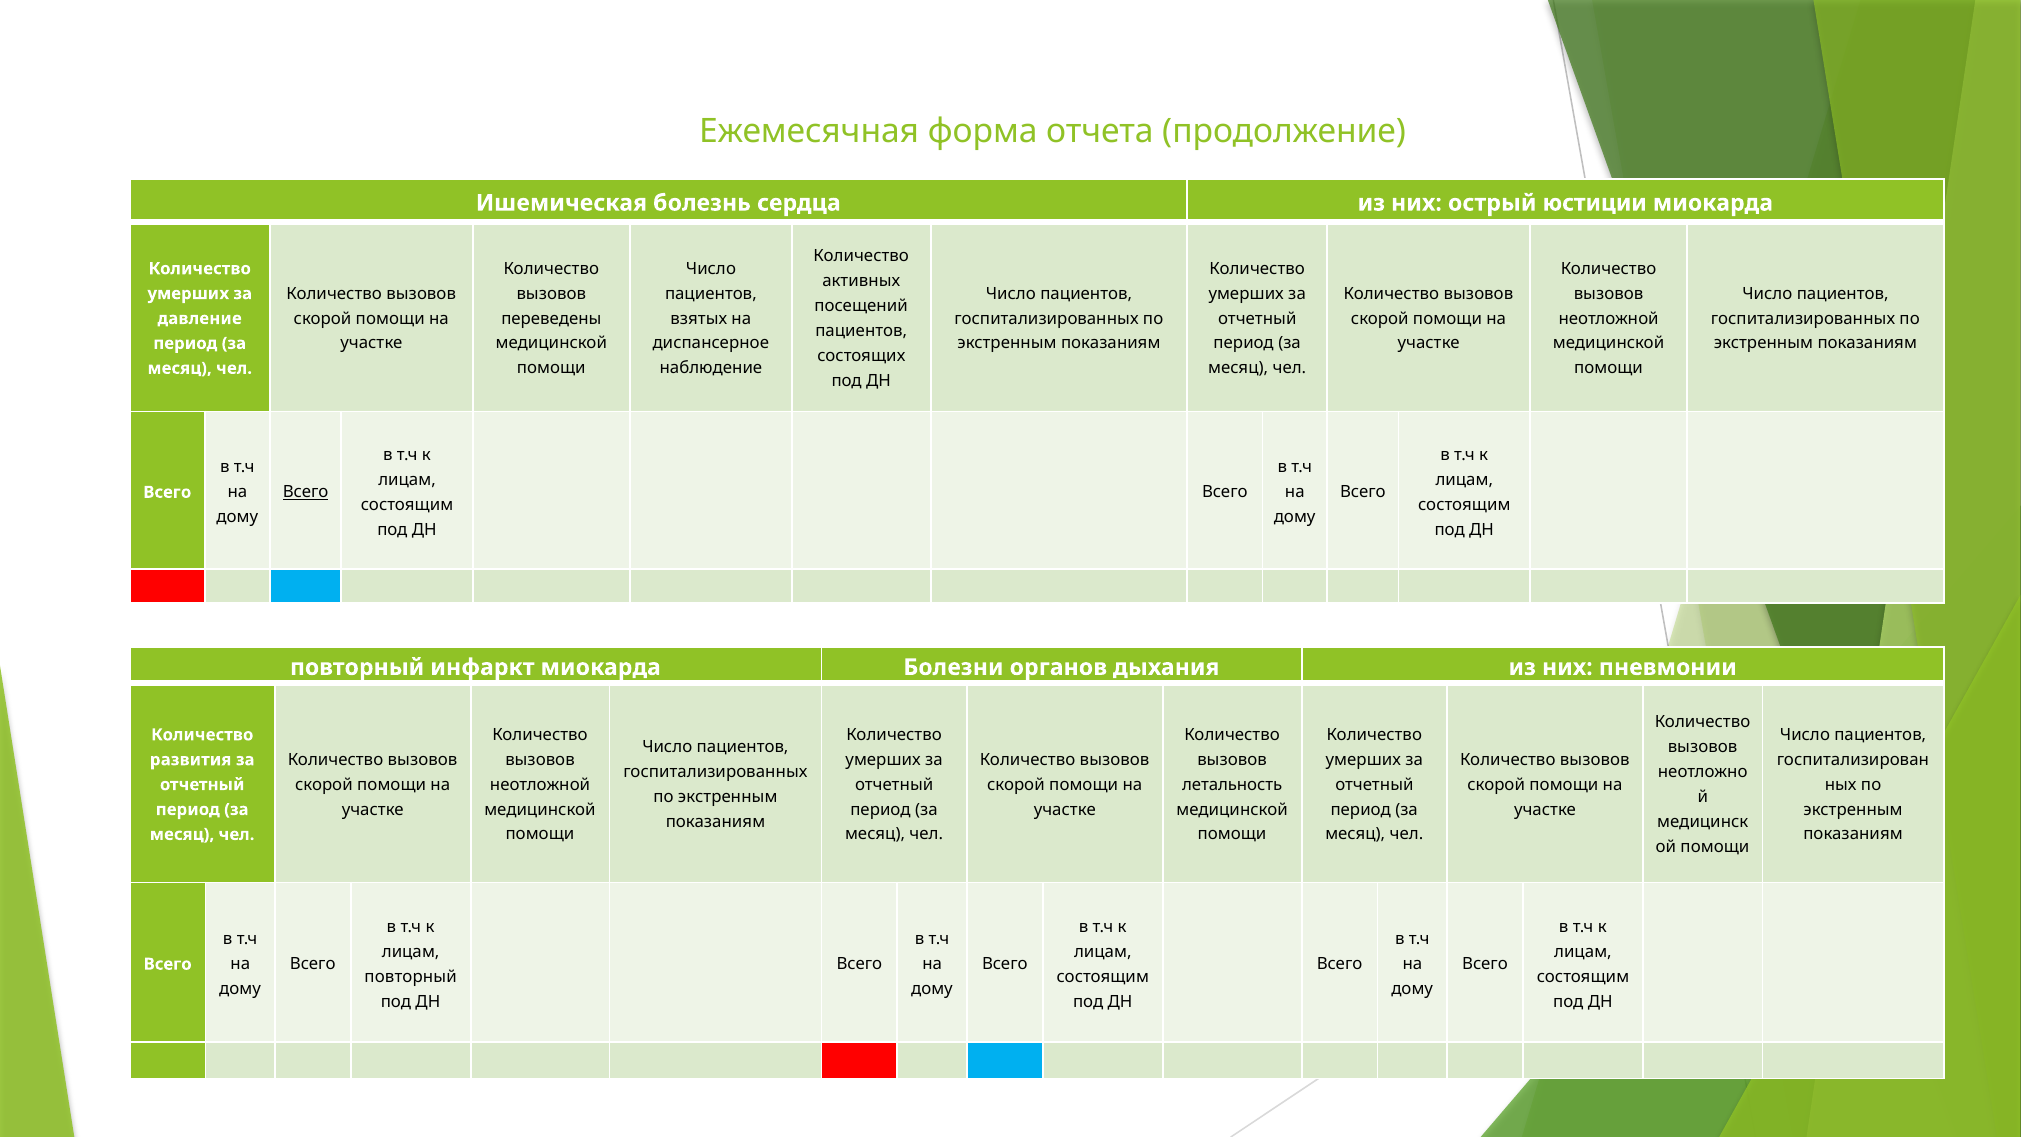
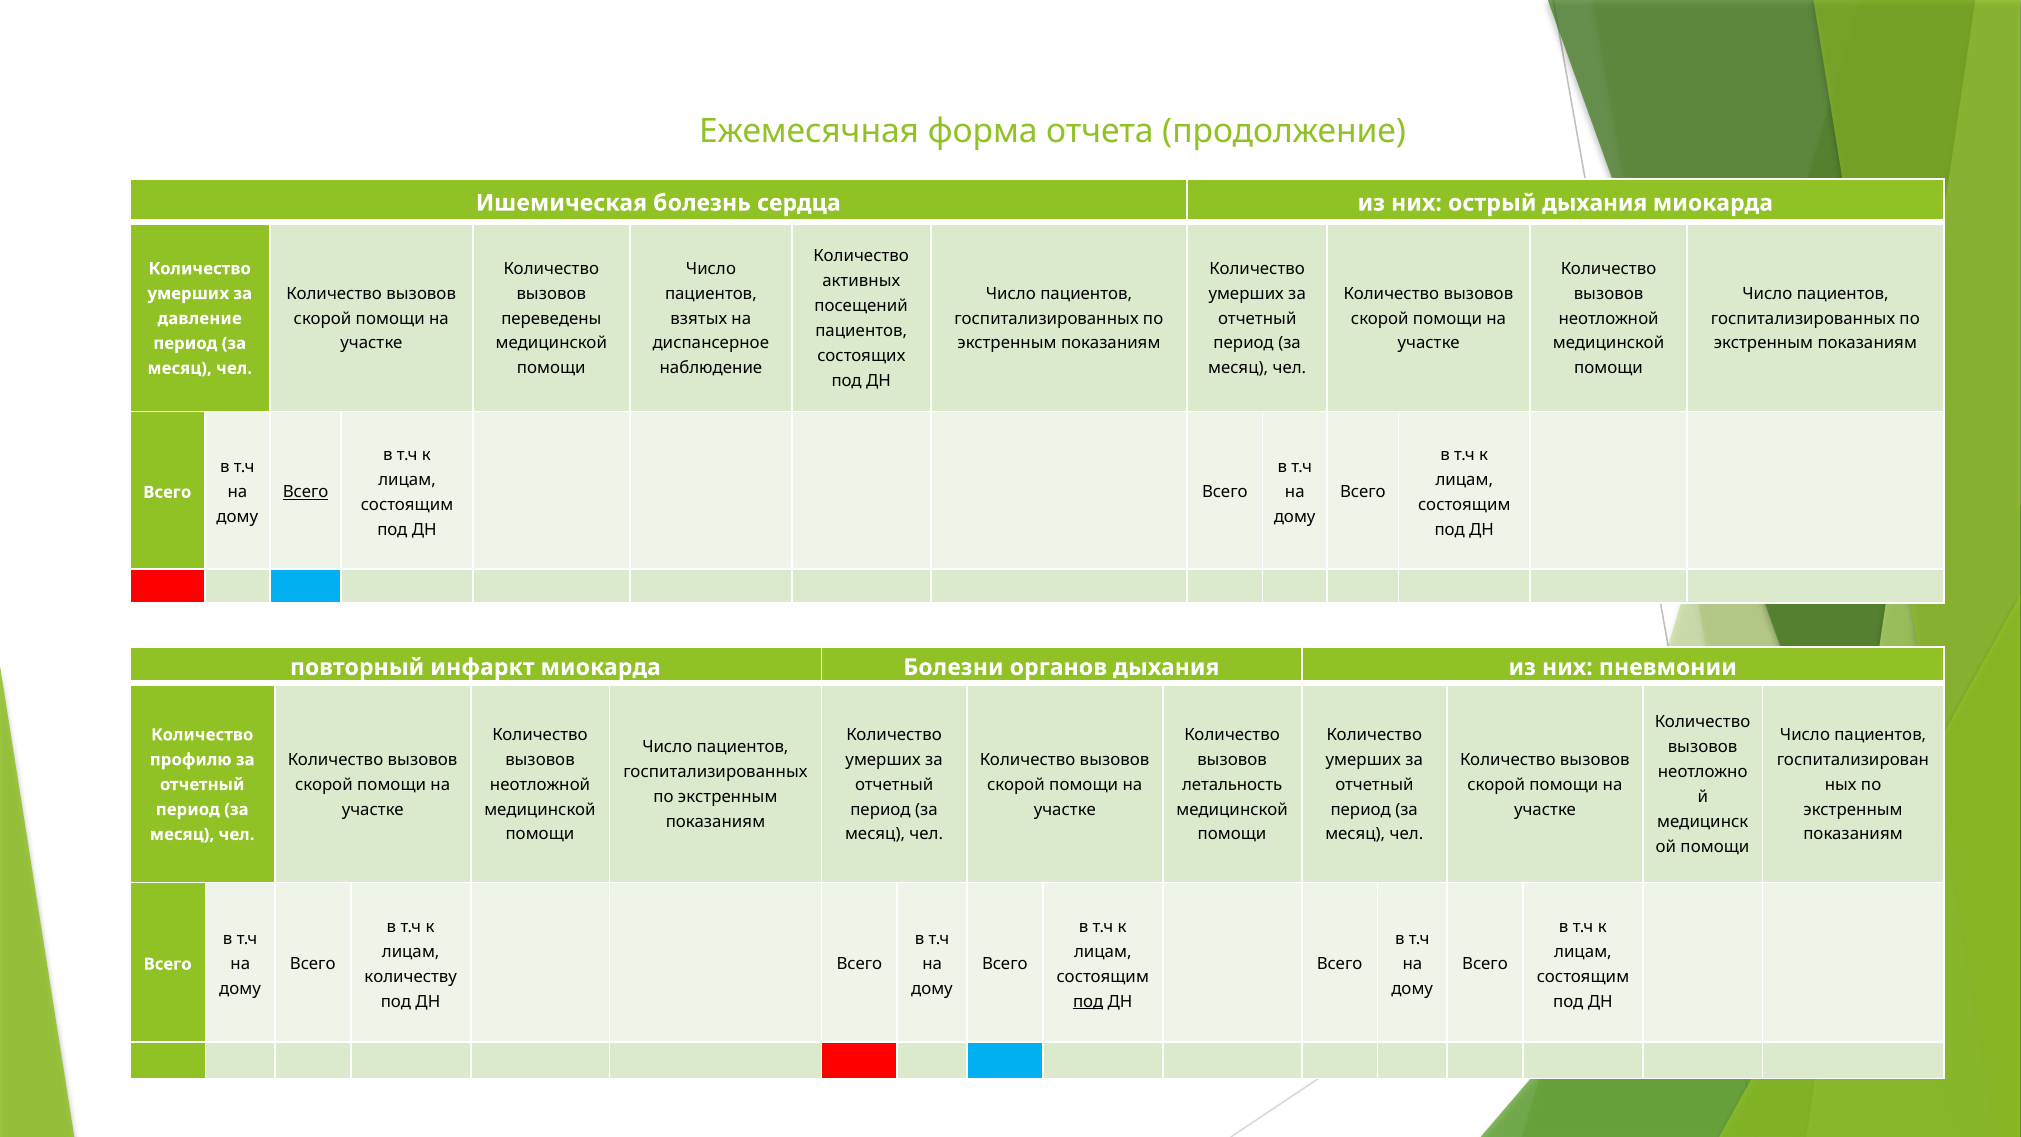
острый юстиции: юстиции -> дыхания
развития: развития -> профилю
повторный at (411, 976): повторный -> количеству
под at (1088, 1001) underline: none -> present
